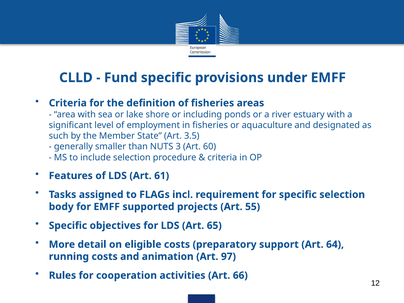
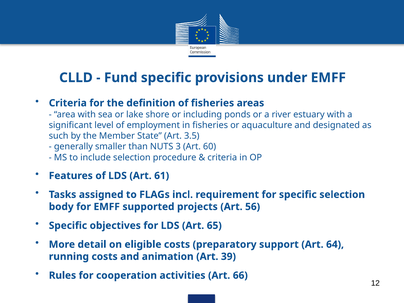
55: 55 -> 56
97: 97 -> 39
